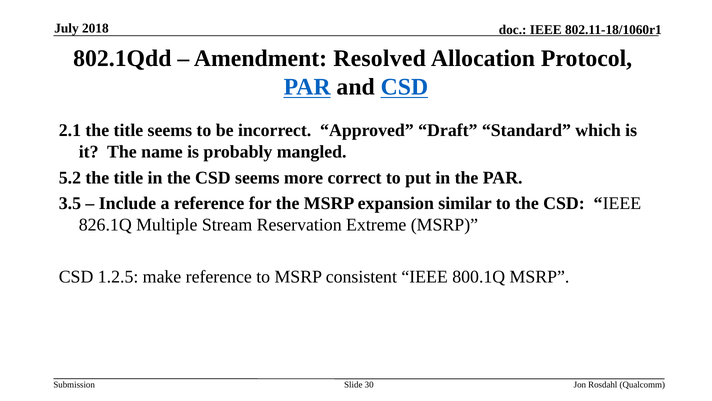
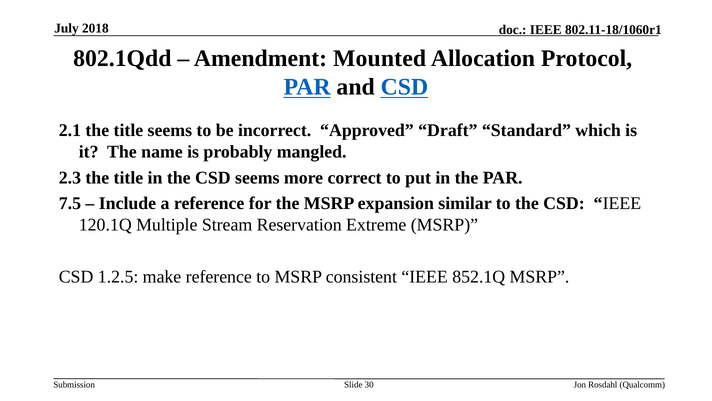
Resolved: Resolved -> Mounted
5.2: 5.2 -> 2.3
3.5: 3.5 -> 7.5
826.1Q: 826.1Q -> 120.1Q
800.1Q: 800.1Q -> 852.1Q
